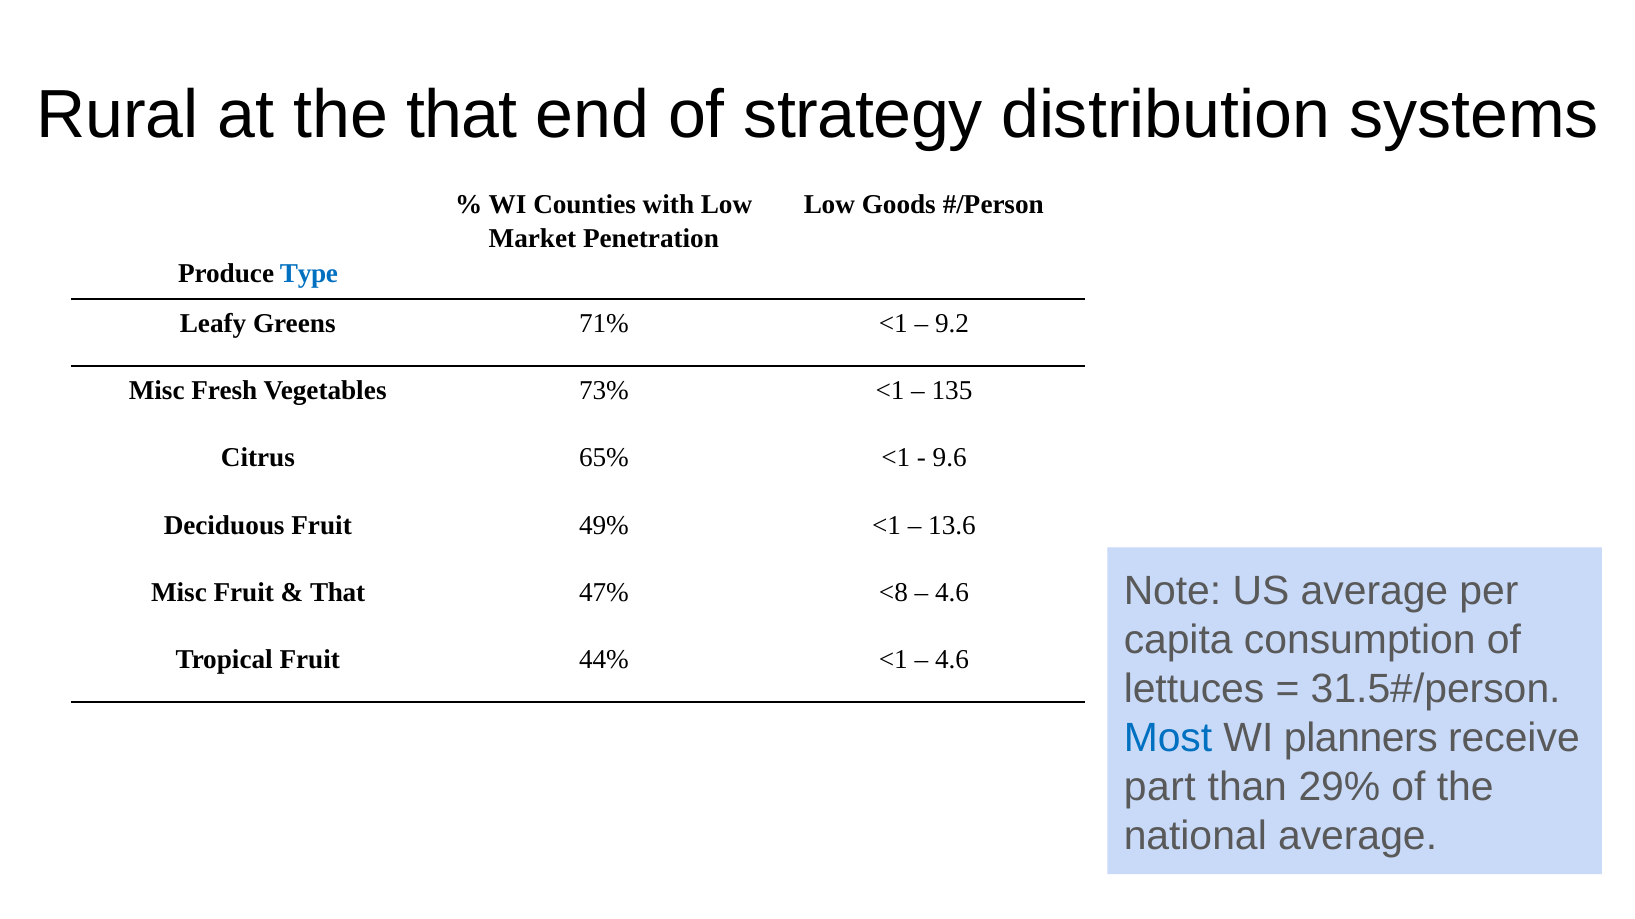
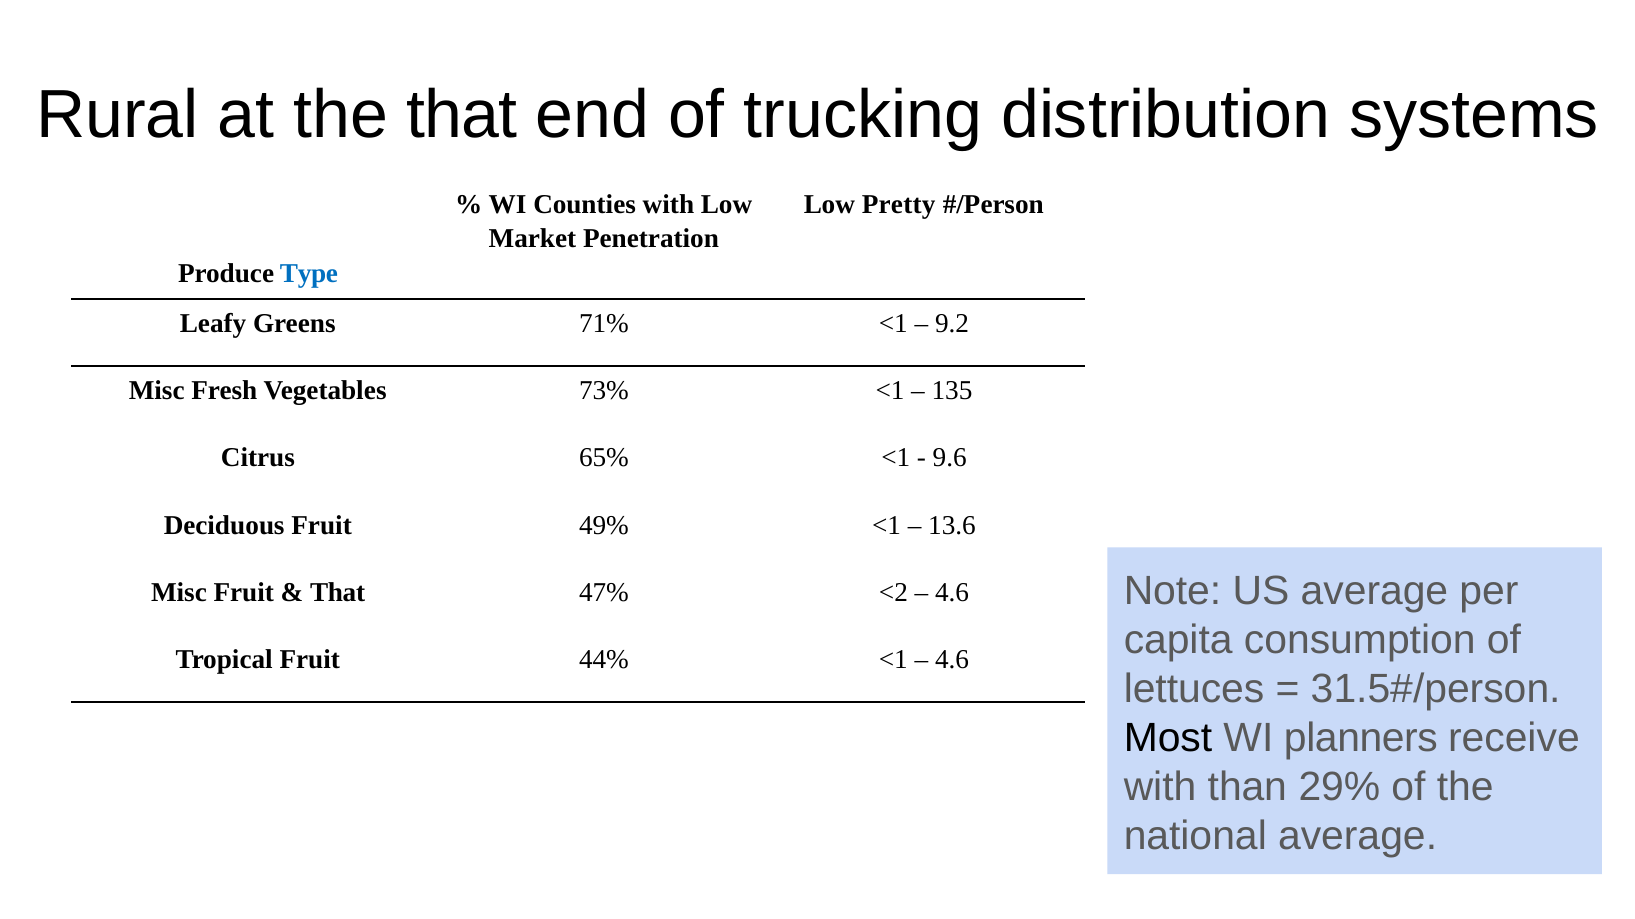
strategy: strategy -> trucking
Goods: Goods -> Pretty
<8: <8 -> <2
Most colour: blue -> black
part at (1160, 788): part -> with
